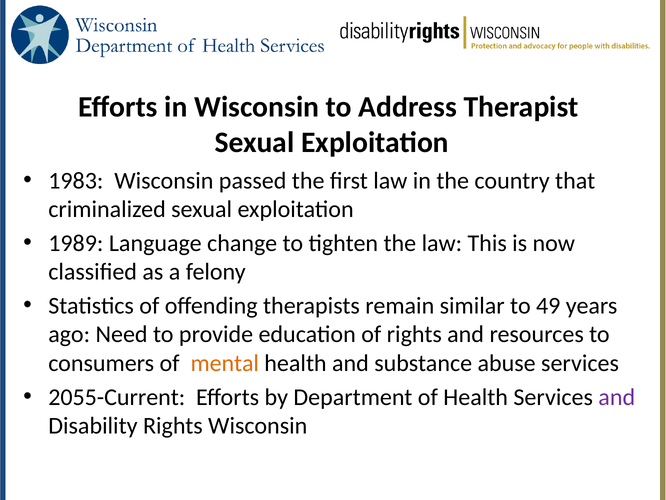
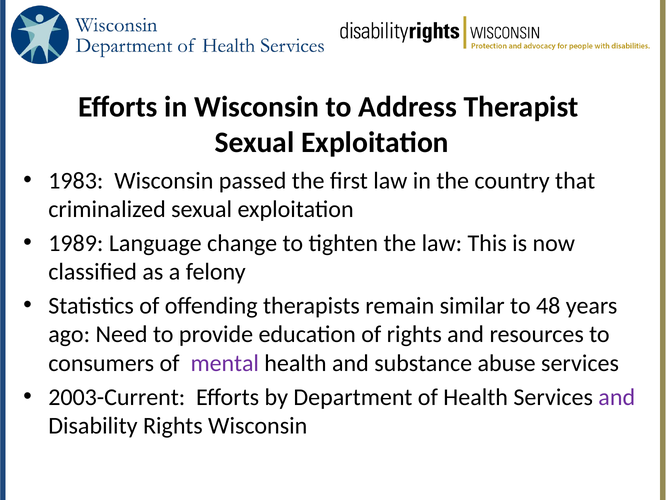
49: 49 -> 48
mental colour: orange -> purple
2055-Current: 2055-Current -> 2003-Current
